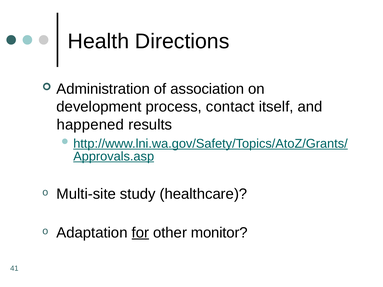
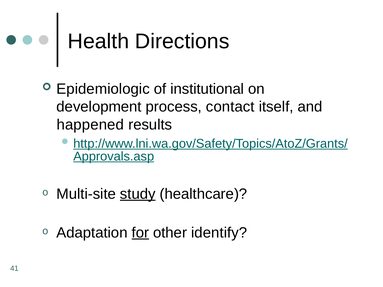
Administration: Administration -> Epidemiologic
association: association -> institutional
study underline: none -> present
monitor: monitor -> identify
